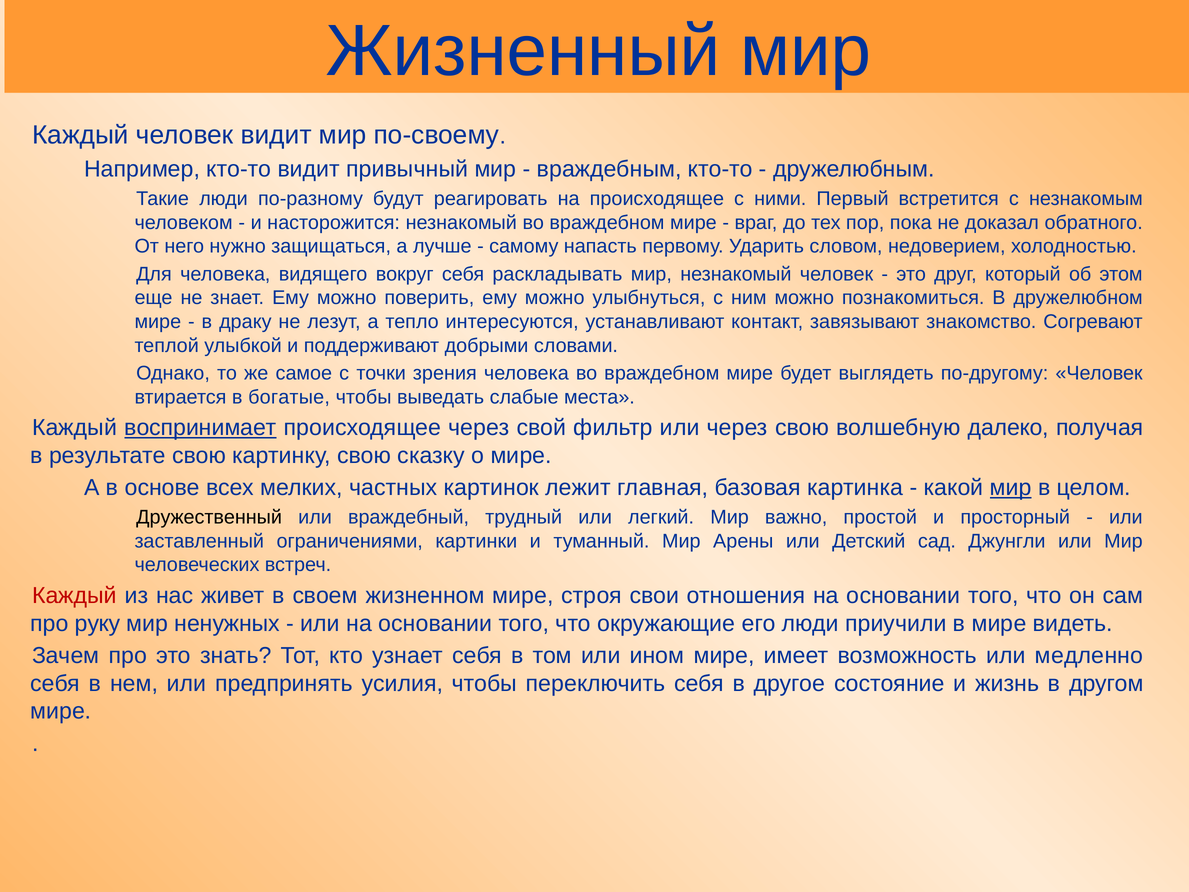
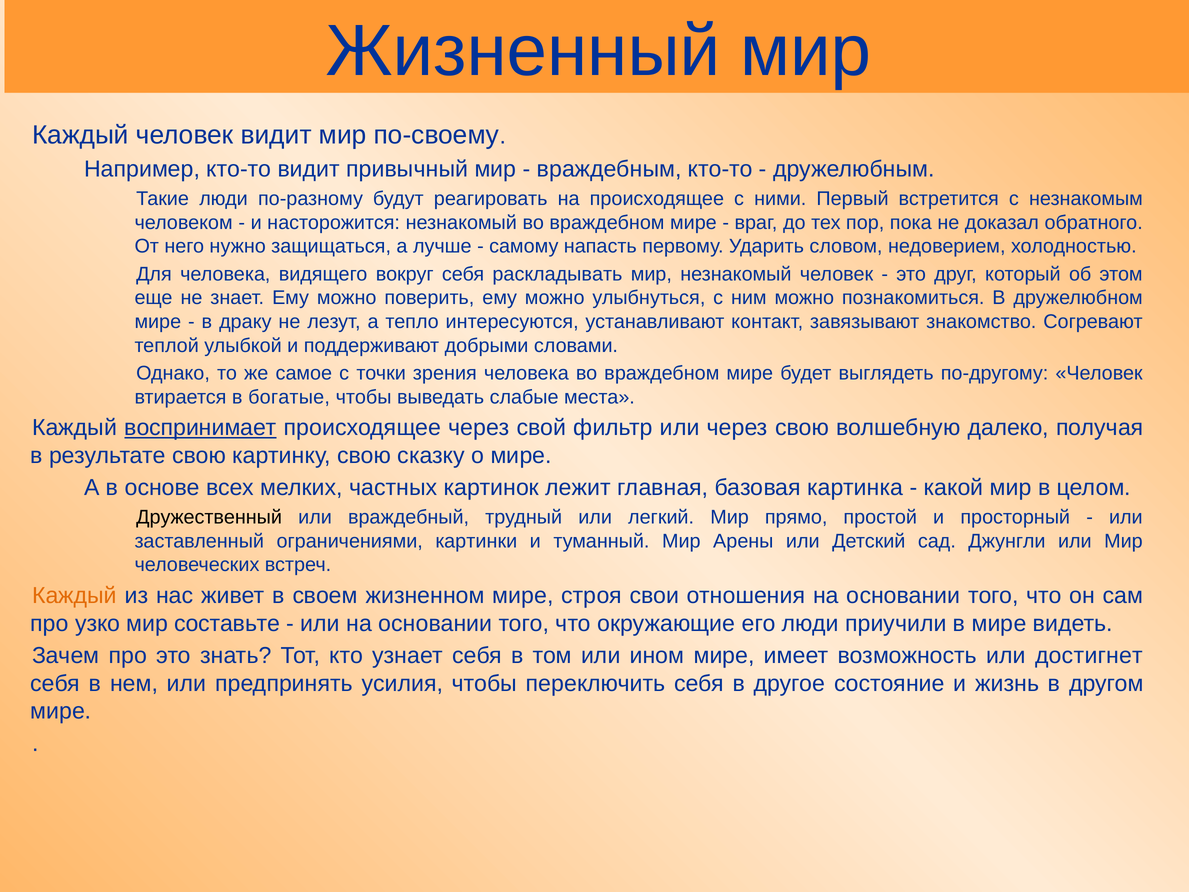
мир at (1011, 488) underline: present -> none
важно: важно -> прямо
Каждый at (75, 595) colour: red -> orange
руку: руку -> узко
ненужных: ненужных -> составьте
медленно: медленно -> достигнет
